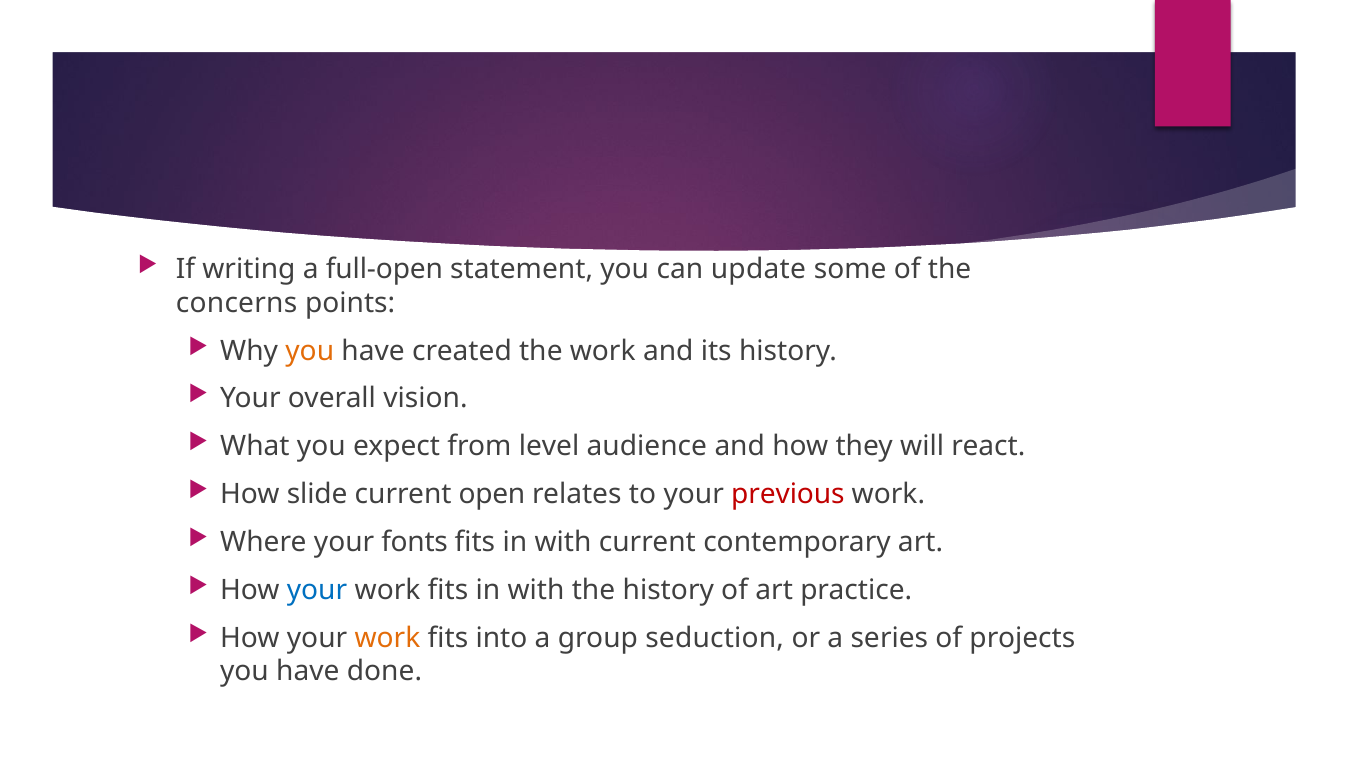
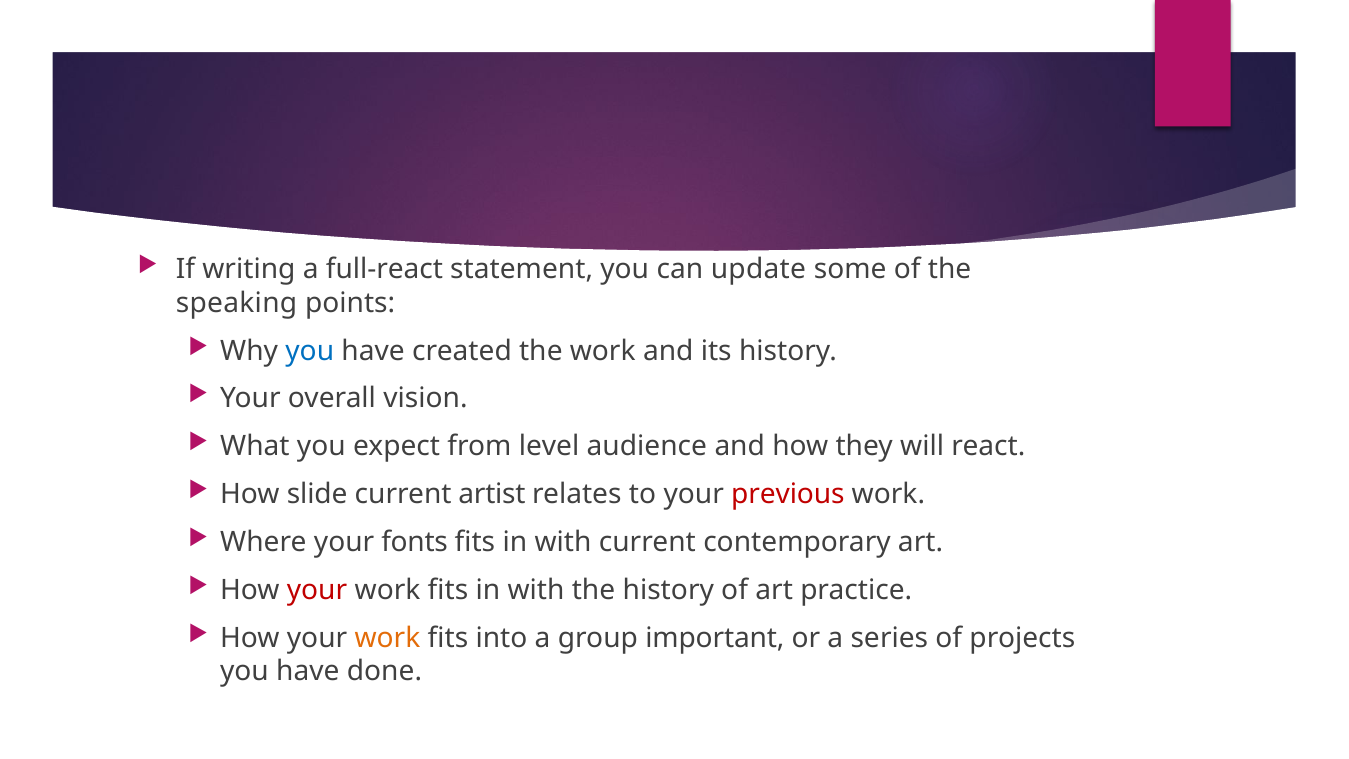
full-open: full-open -> full-react
concerns: concerns -> speaking
you at (310, 351) colour: orange -> blue
open: open -> artist
your at (317, 590) colour: blue -> red
seduction: seduction -> important
